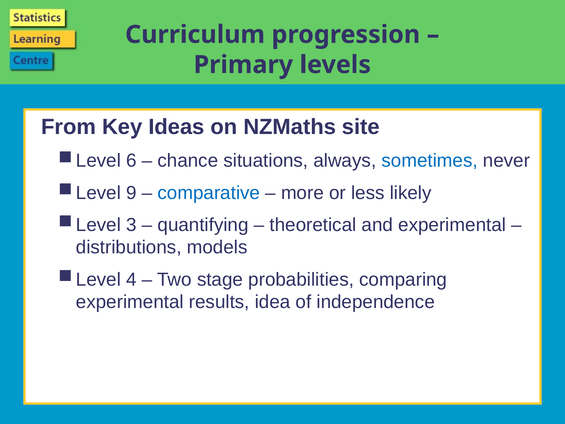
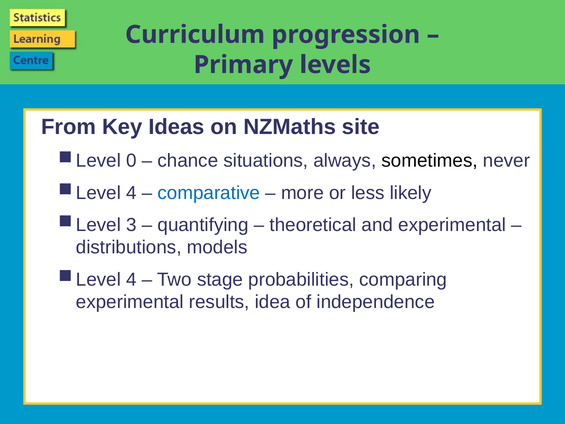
6: 6 -> 0
sometimes colour: blue -> black
9 at (131, 193): 9 -> 4
